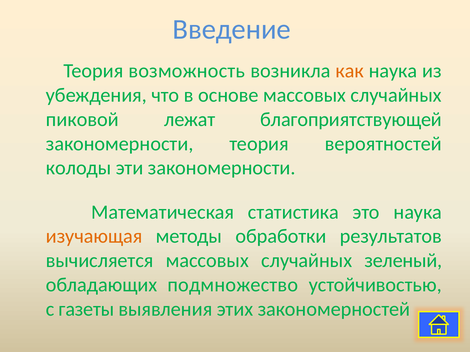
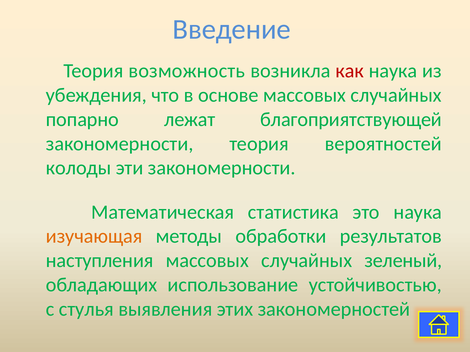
как colour: orange -> red
пиковой: пиковой -> попарно
вычисляется: вычисляется -> наступления
подмножество: подмножество -> использование
газеты: газеты -> стулья
